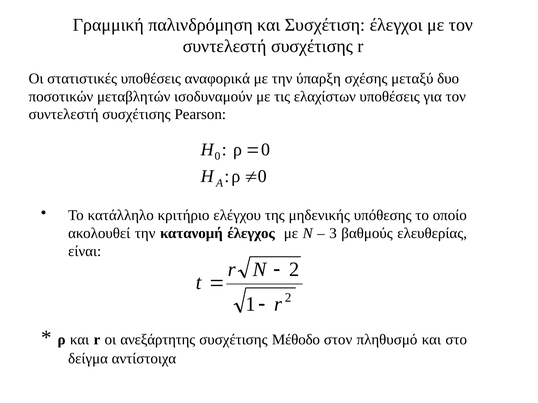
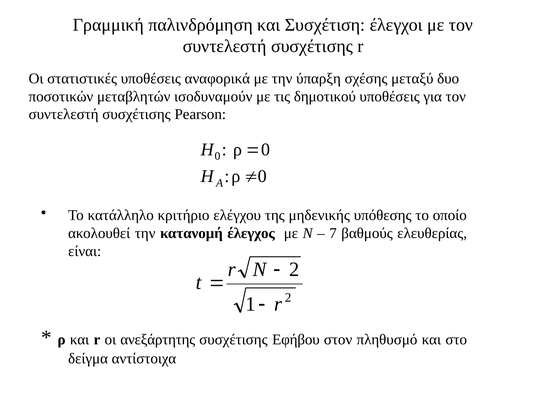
ελαχίστων: ελαχίστων -> δημοτικού
3: 3 -> 7
Μέθοδο: Μέθοδο -> Εφήβου
